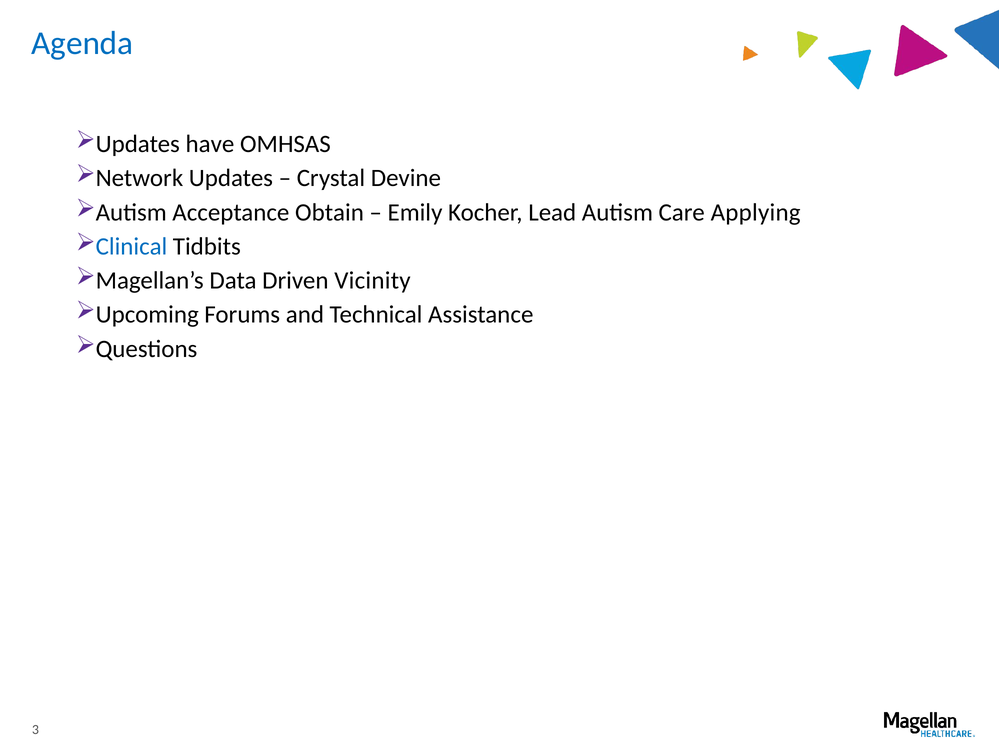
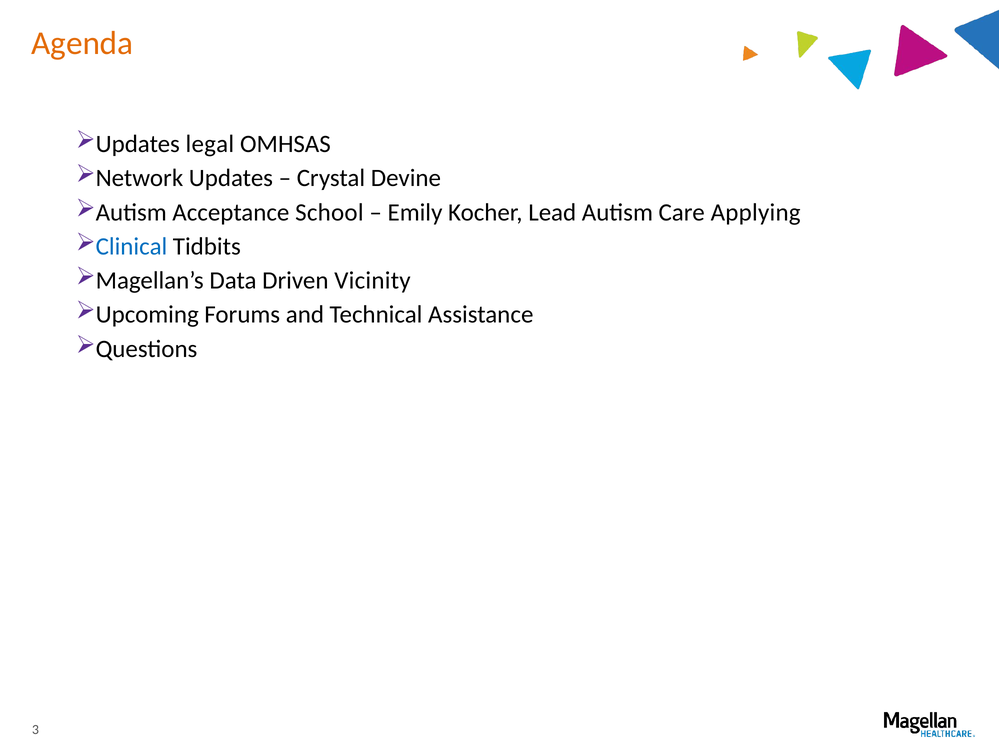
Agenda colour: blue -> orange
have: have -> legal
Obtain: Obtain -> School
